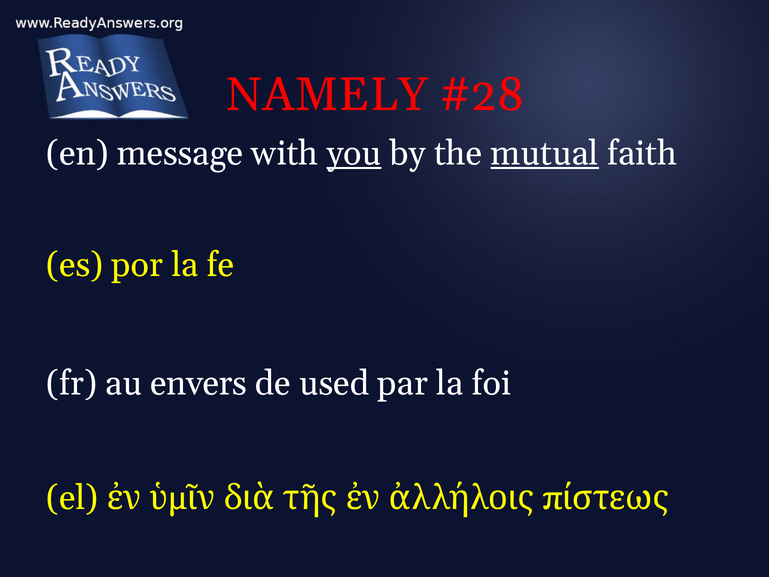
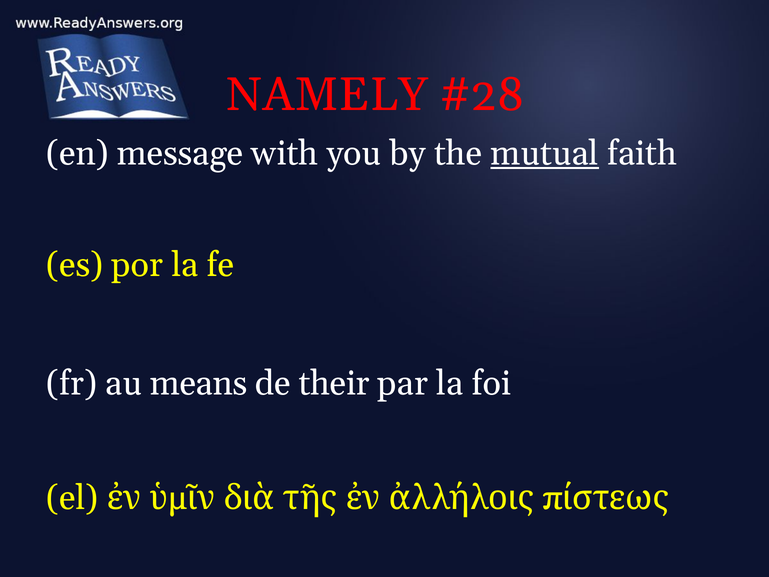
you underline: present -> none
envers: envers -> means
used: used -> their
